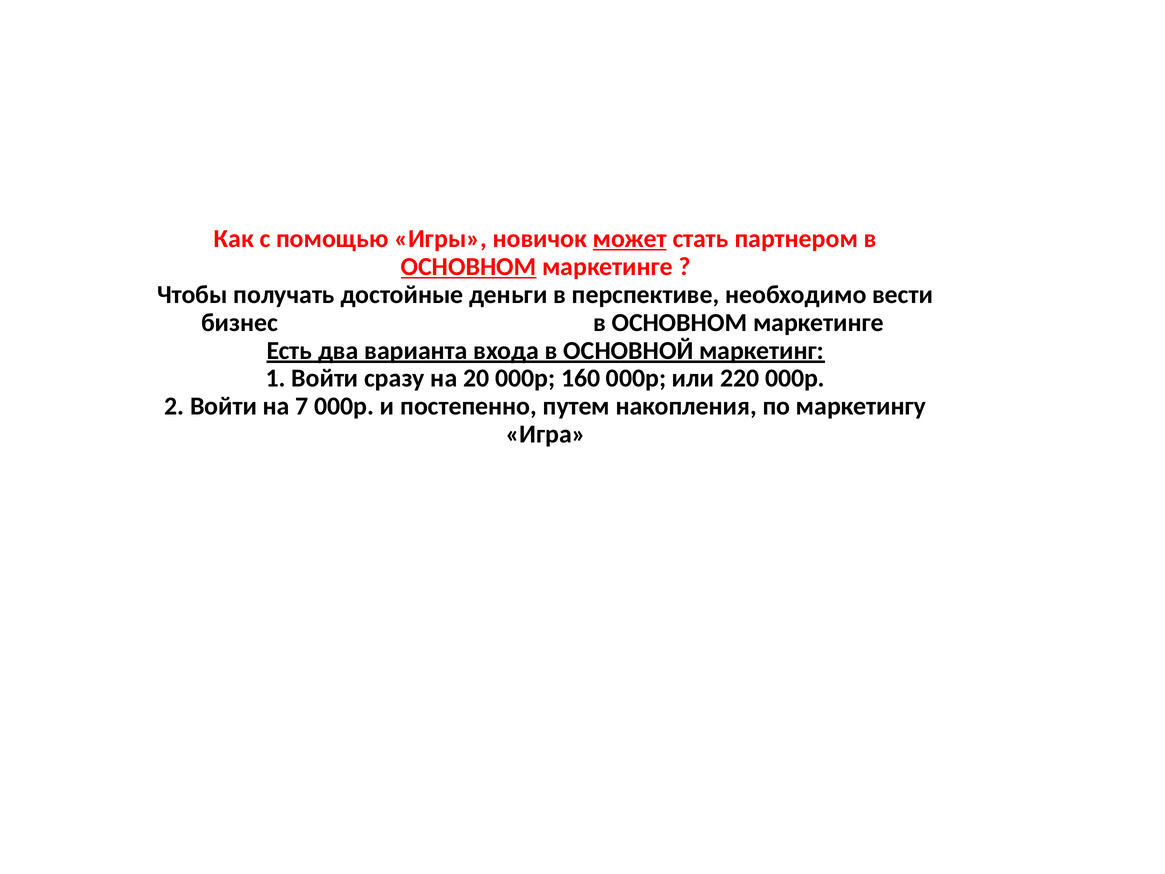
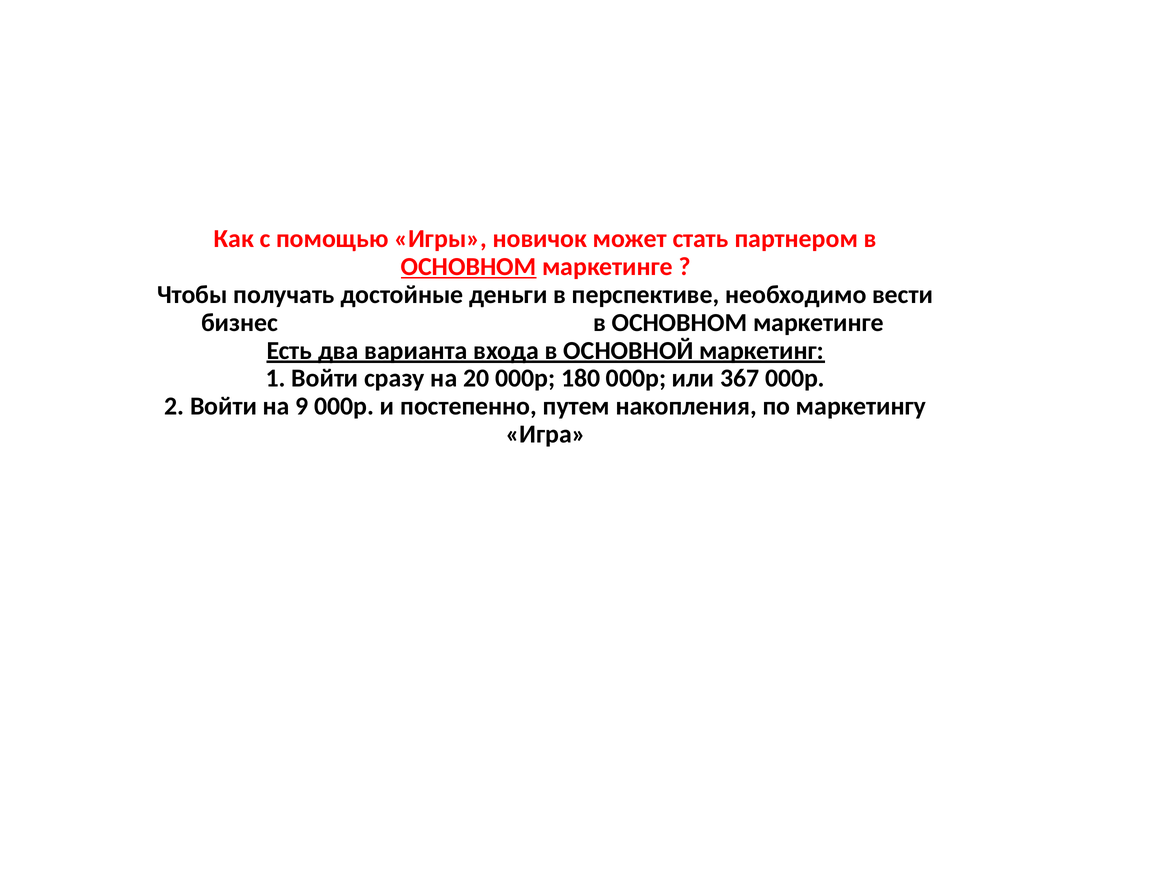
может underline: present -> none
160: 160 -> 180
220: 220 -> 367
7: 7 -> 9
